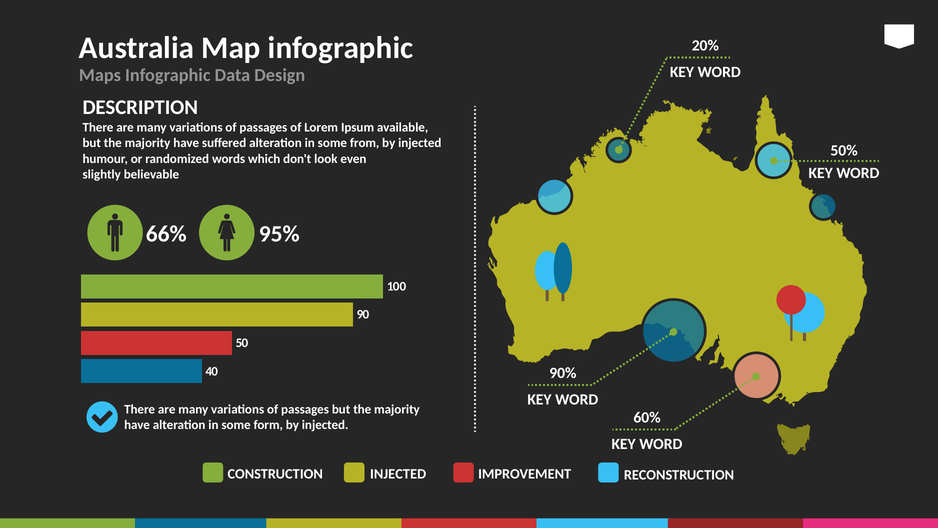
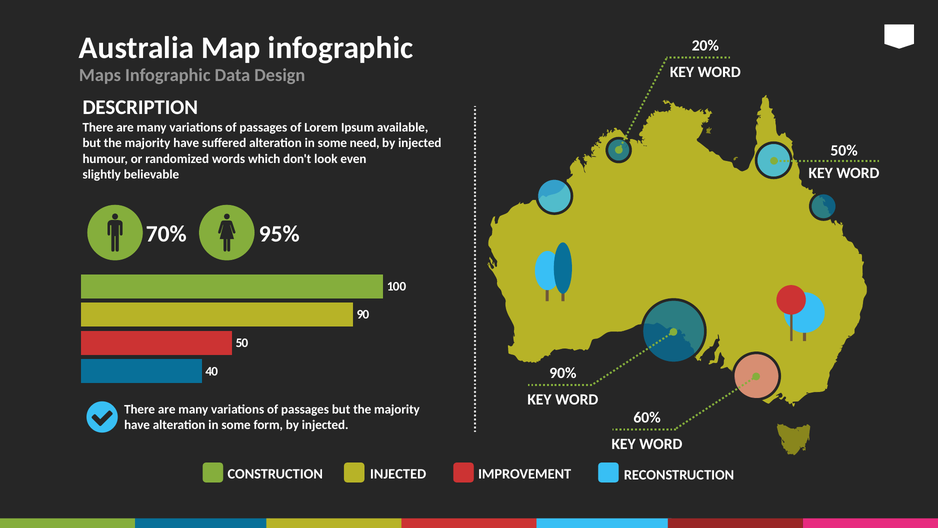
from: from -> need
66%: 66% -> 70%
